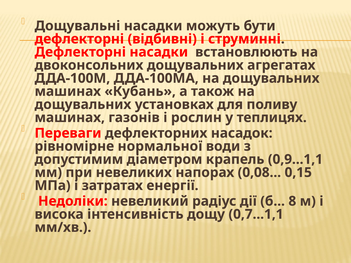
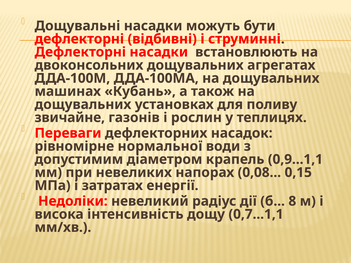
машинах at (70, 118): машинах -> звичайне
